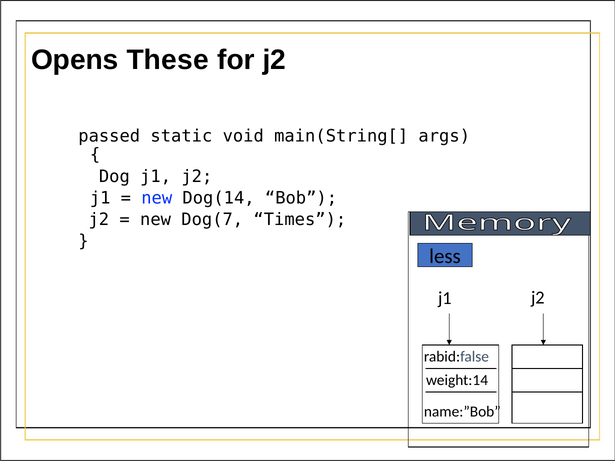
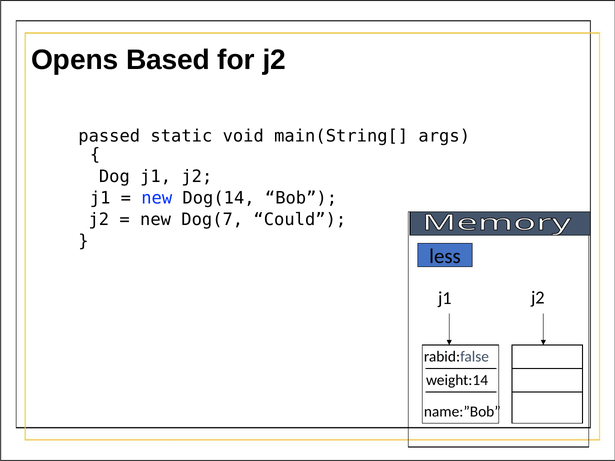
These: These -> Based
Times: Times -> Could
